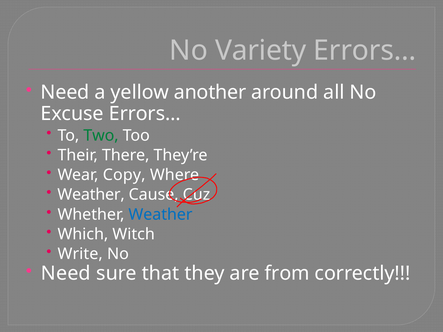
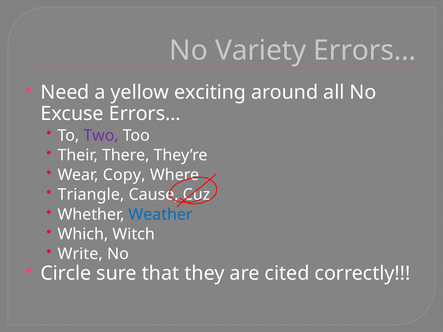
another: another -> exciting
Two colour: green -> purple
Weather at (91, 195): Weather -> Triangle
Need at (66, 273): Need -> Circle
from: from -> cited
